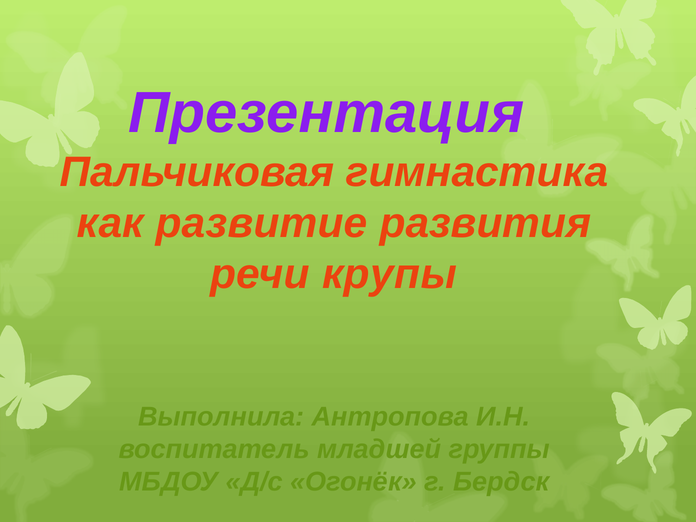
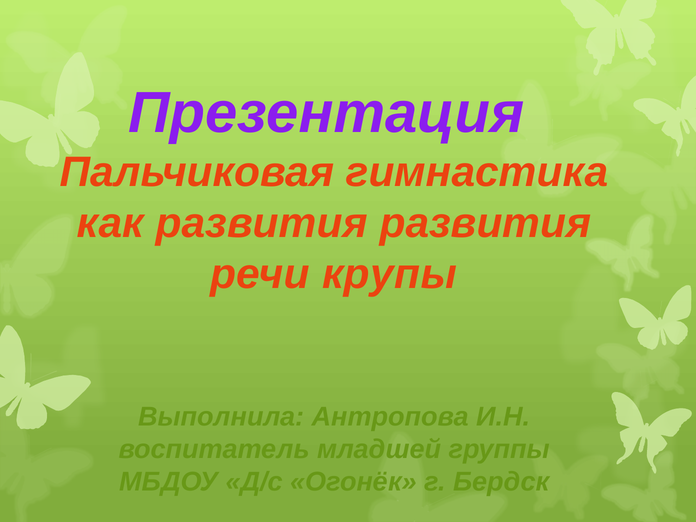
как развитие: развитие -> развития
